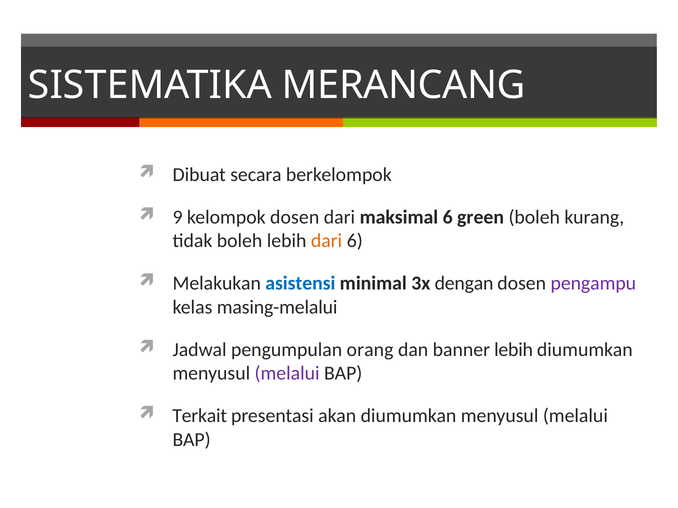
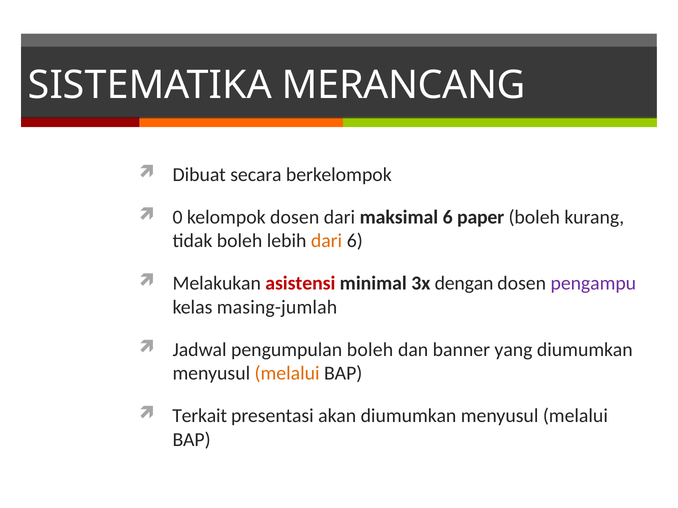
9: 9 -> 0
green: green -> paper
asistensi colour: blue -> red
masing-melalui: masing-melalui -> masing-jumlah
pengumpulan orang: orang -> boleh
banner lebih: lebih -> yang
melalui at (287, 374) colour: purple -> orange
